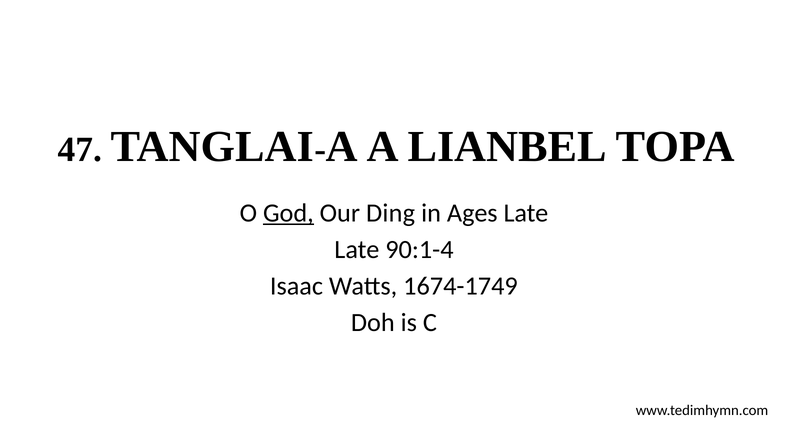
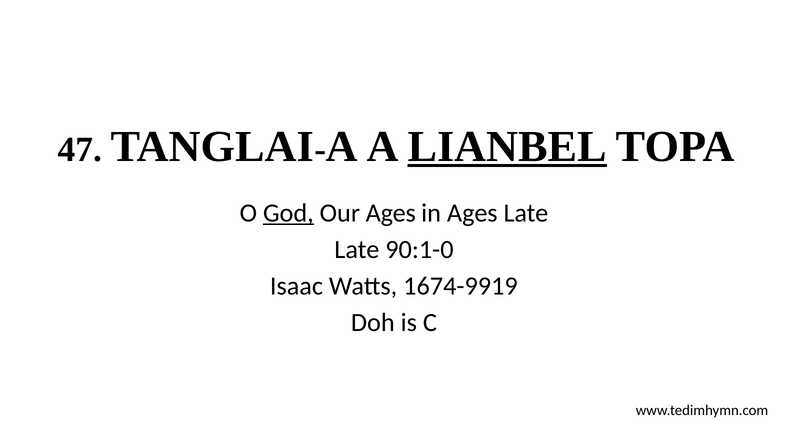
LIANBEL underline: none -> present
Our Ding: Ding -> Ages
90:1-4: 90:1-4 -> 90:1-0
1674-1749: 1674-1749 -> 1674-9919
